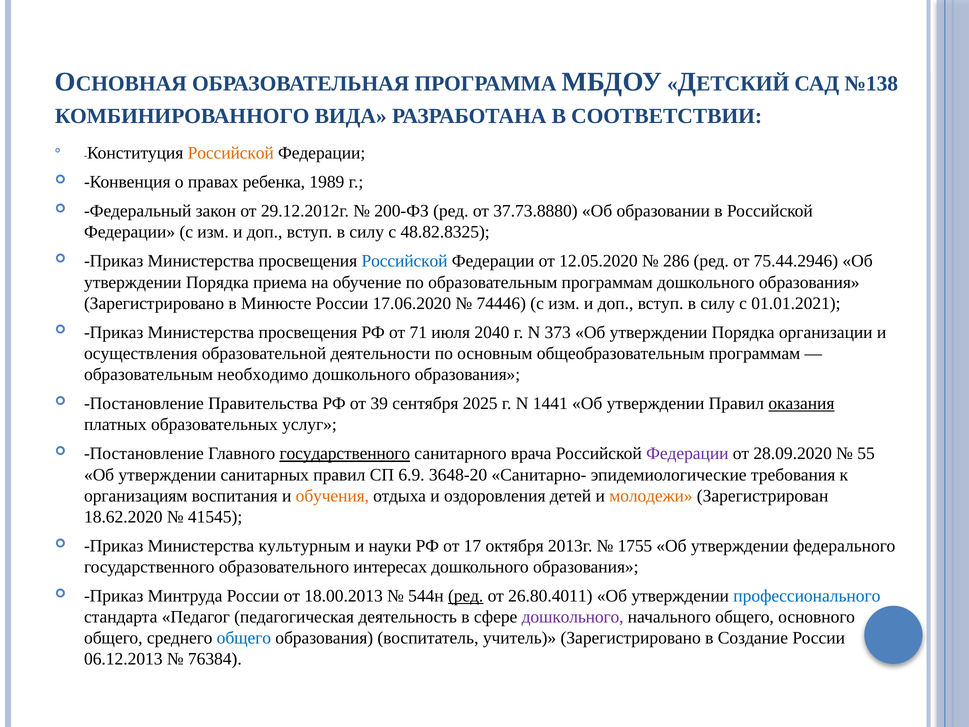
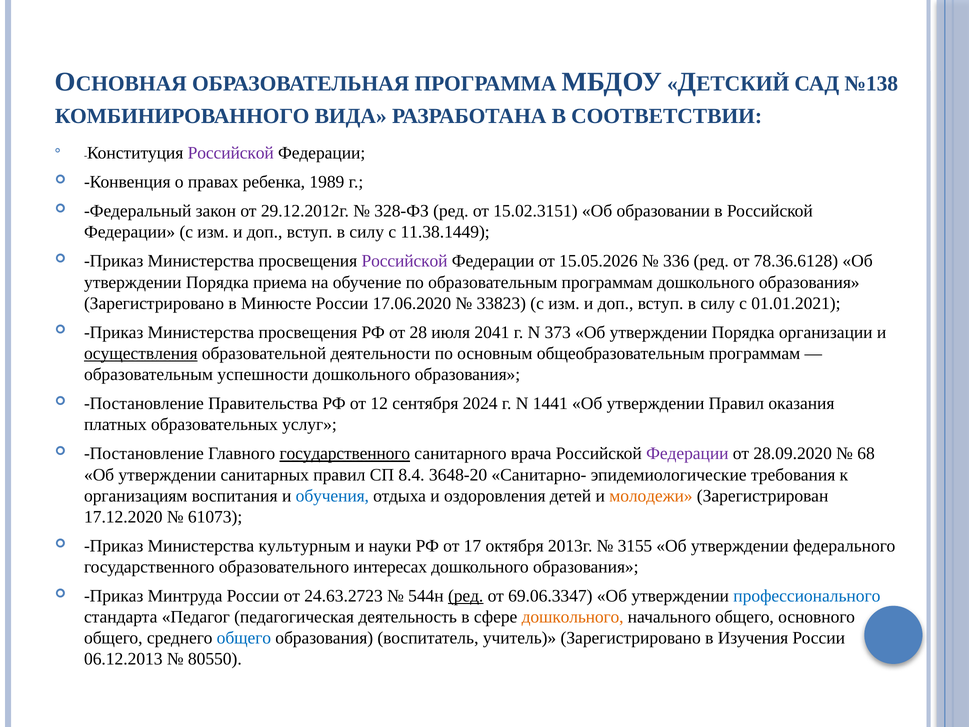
Российской at (231, 153) colour: orange -> purple
200-ФЗ: 200-ФЗ -> 328-ФЗ
37.73.8880: 37.73.8880 -> 15.02.3151
48.82.8325: 48.82.8325 -> 11.38.1449
Российской at (405, 261) colour: blue -> purple
12.05.2020: 12.05.2020 -> 15.05.2026
286: 286 -> 336
75.44.2946: 75.44.2946 -> 78.36.6128
74446: 74446 -> 33823
71: 71 -> 28
2040: 2040 -> 2041
осуществления underline: none -> present
необходимо: необходимо -> успешности
39: 39 -> 12
2025: 2025 -> 2024
оказания underline: present -> none
55: 55 -> 68
6.9: 6.9 -> 8.4
обучения colour: orange -> blue
18.62.2020: 18.62.2020 -> 17.12.2020
41545: 41545 -> 61073
1755: 1755 -> 3155
18.00.2013: 18.00.2013 -> 24.63.2723
26.80.4011: 26.80.4011 -> 69.06.3347
дошкольного at (573, 617) colour: purple -> orange
Создание: Создание -> Изучения
76384: 76384 -> 80550
